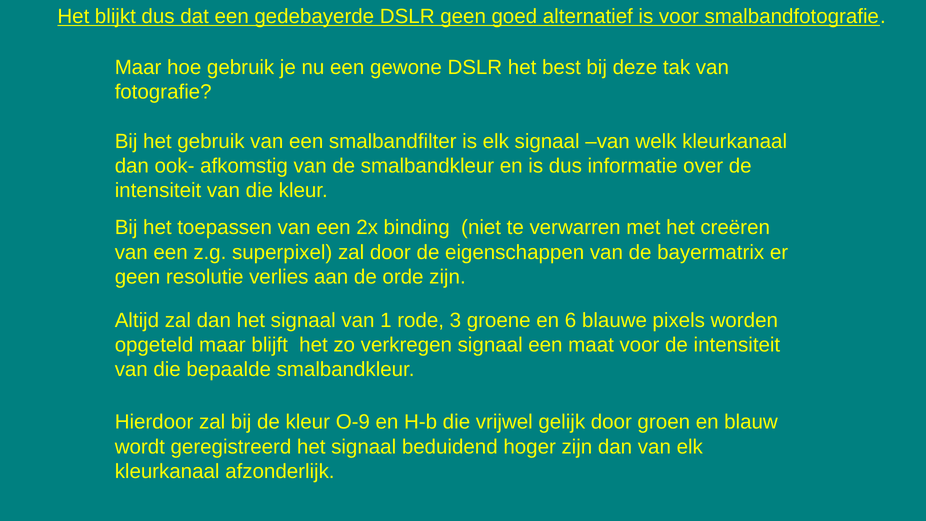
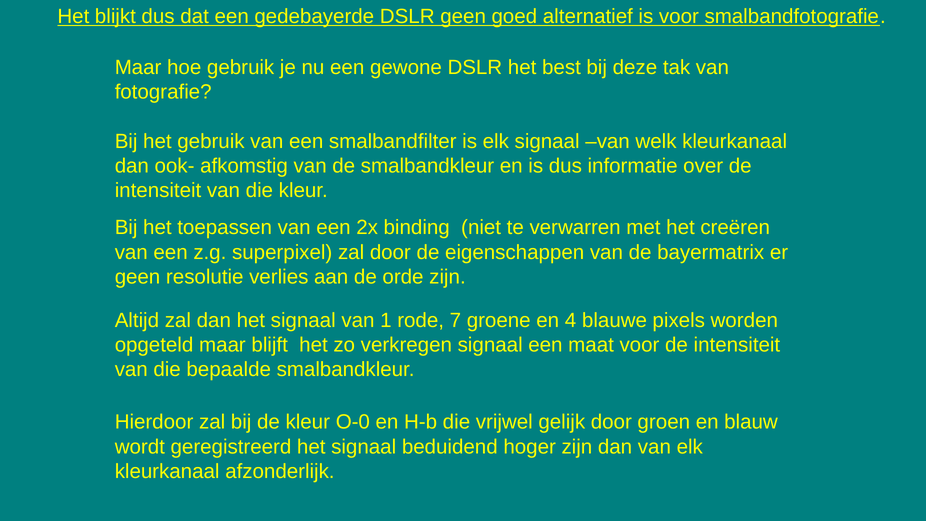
3: 3 -> 7
6: 6 -> 4
O-9: O-9 -> O-0
